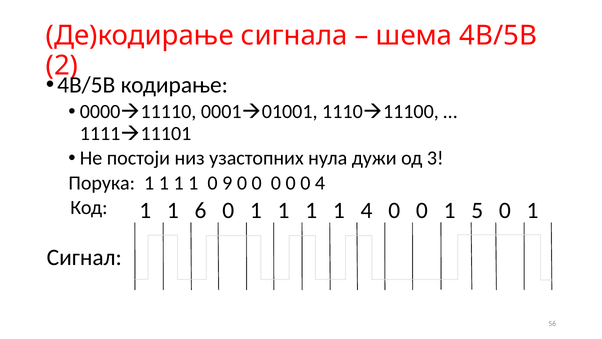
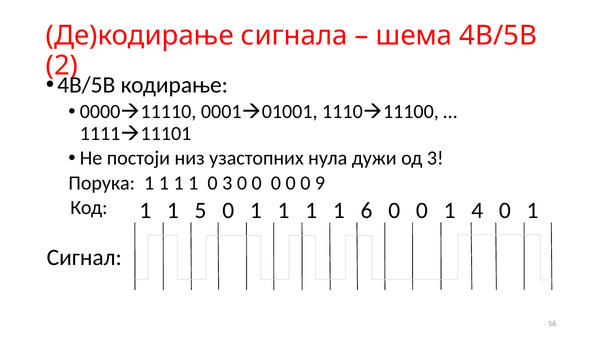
0 9: 9 -> 3
0 4: 4 -> 9
6: 6 -> 5
1 4: 4 -> 6
5: 5 -> 4
